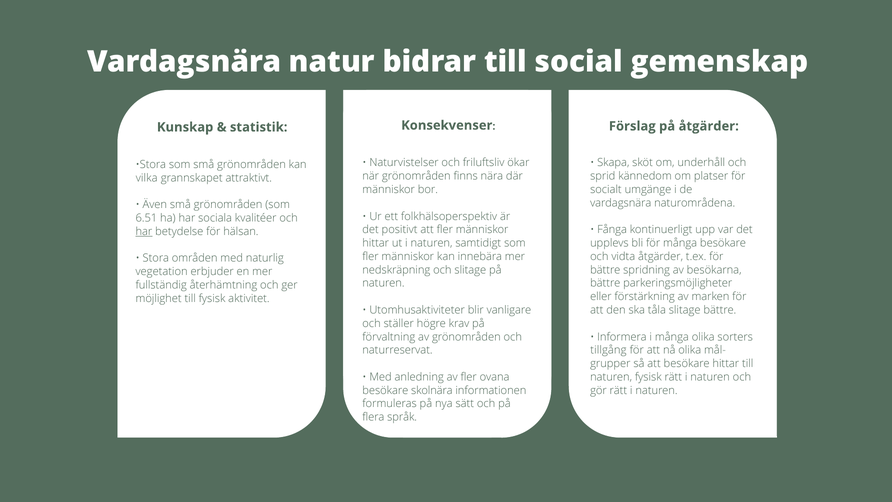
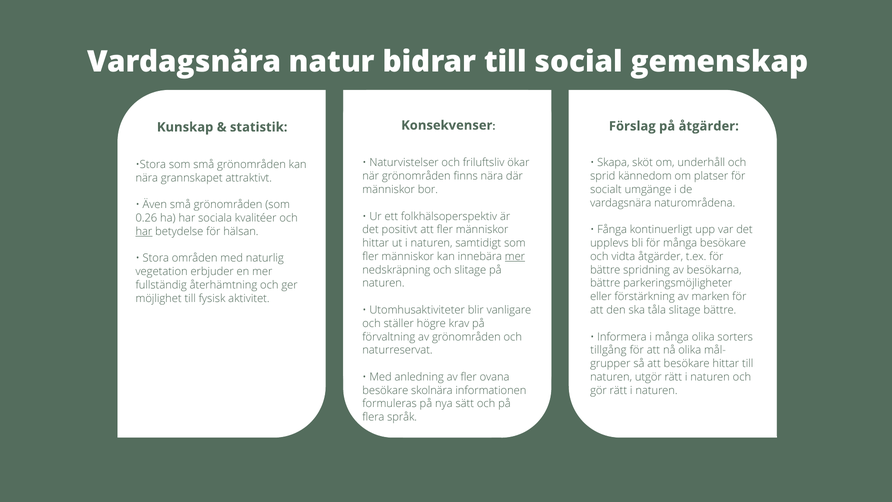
vilka at (147, 178): vilka -> nära
6.51: 6.51 -> 0.26
mer at (515, 256) underline: none -> present
naturen fysisk: fysisk -> utgör
